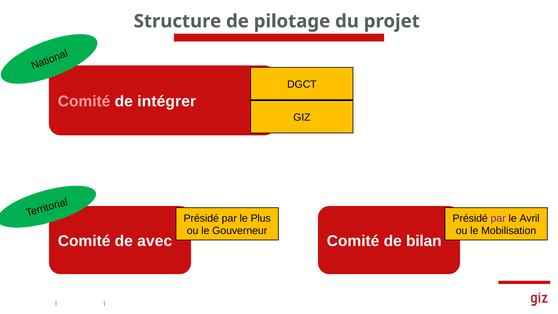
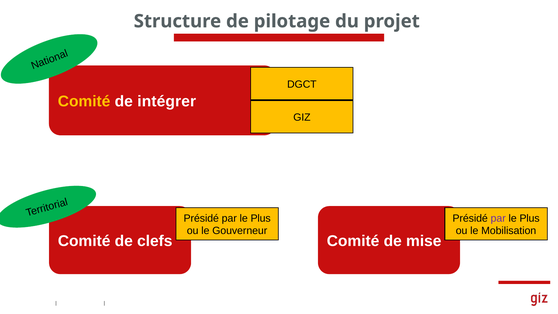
Comité at (84, 101) colour: pink -> yellow
Avril at (530, 218): Avril -> Plus
avec: avec -> clefs
bilan: bilan -> mise
